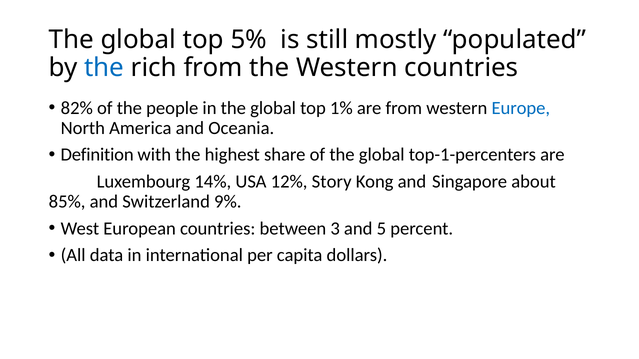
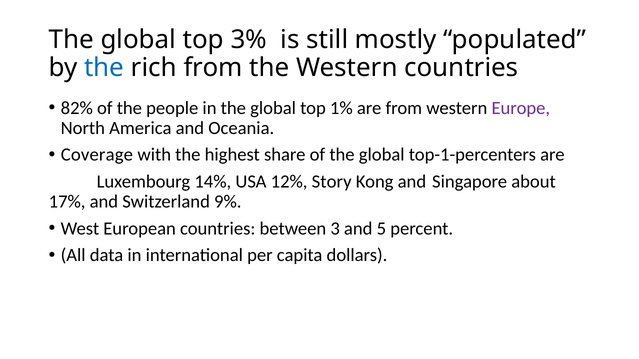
5%: 5% -> 3%
Europe colour: blue -> purple
Definition: Definition -> Coverage
85%: 85% -> 17%
